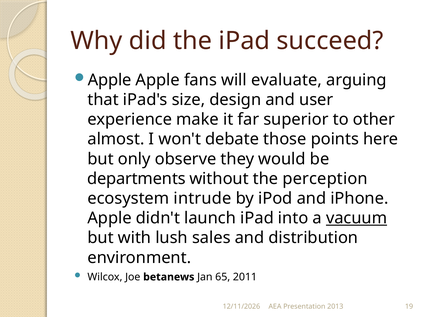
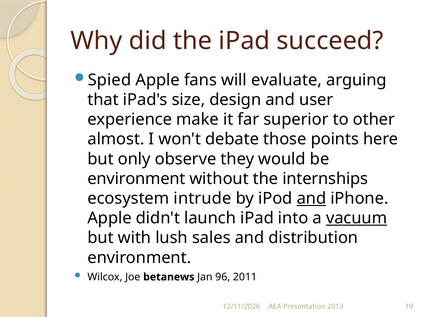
Apple at (110, 80): Apple -> Spied
departments at (136, 179): departments -> environment
perception: perception -> internships
and at (311, 199) underline: none -> present
65: 65 -> 96
